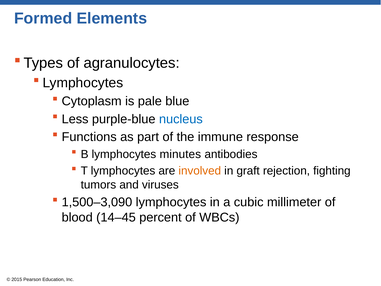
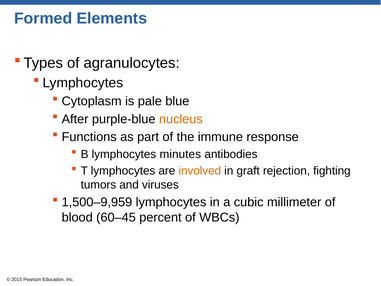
Less: Less -> After
nucleus colour: blue -> orange
1,500–3,090: 1,500–3,090 -> 1,500–9,959
14–45: 14–45 -> 60–45
